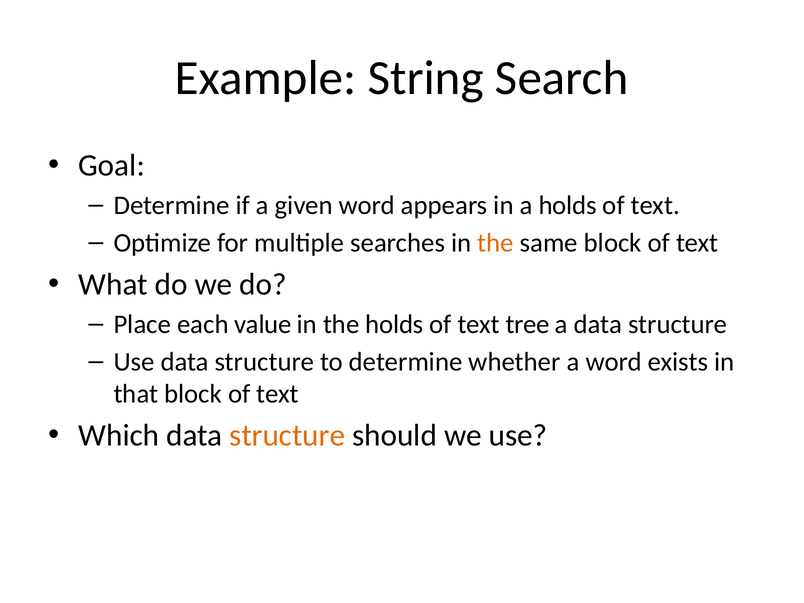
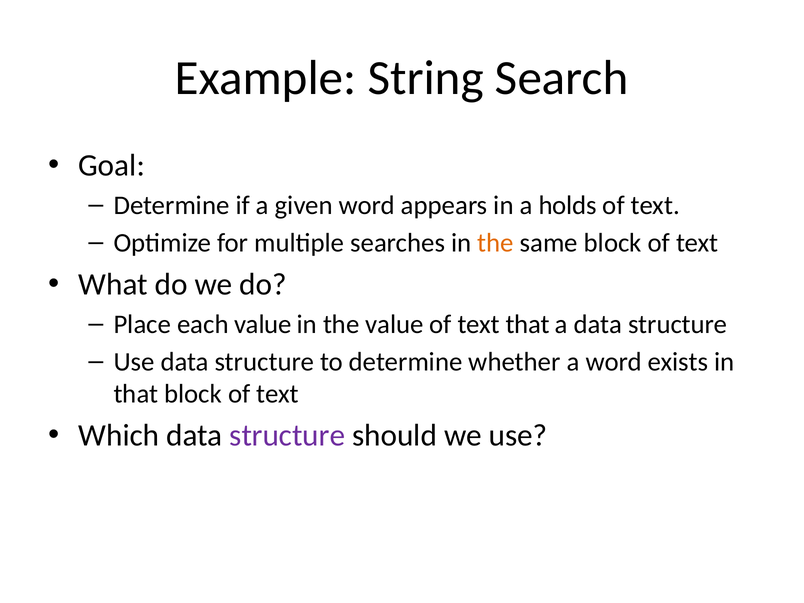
the holds: holds -> value
text tree: tree -> that
structure at (287, 435) colour: orange -> purple
